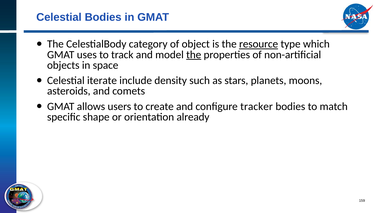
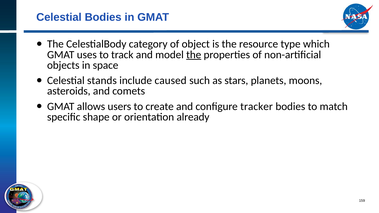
resource underline: present -> none
iterate: iterate -> stands
density: density -> caused
